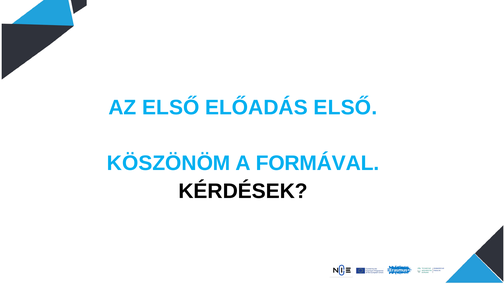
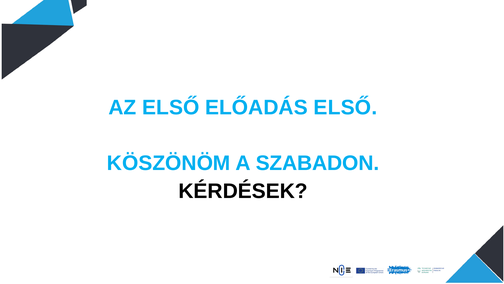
FORMÁVAL: FORMÁVAL -> SZABADON
